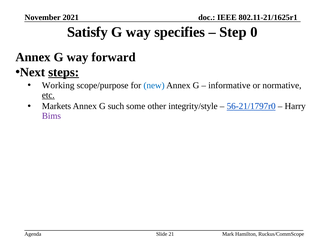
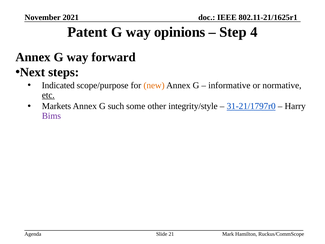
Satisfy: Satisfy -> Patent
specifies: specifies -> opinions
0: 0 -> 4
steps underline: present -> none
Working: Working -> Indicated
new colour: blue -> orange
56-21/1797r0: 56-21/1797r0 -> 31-21/1797r0
